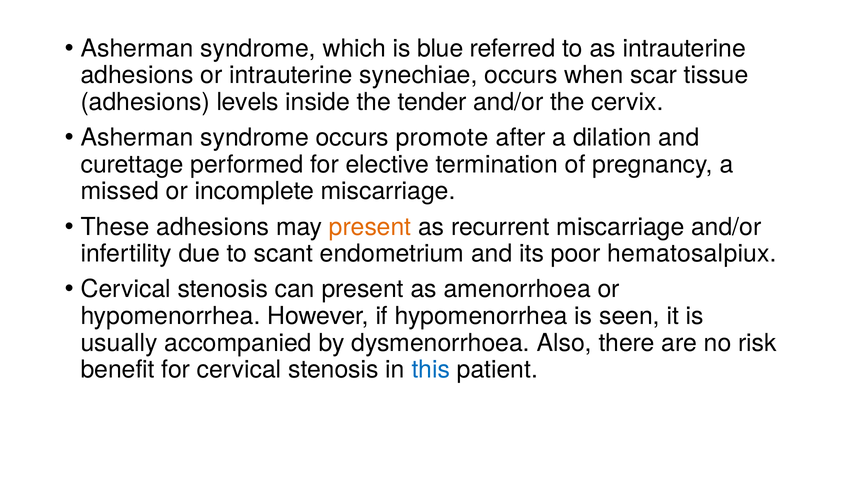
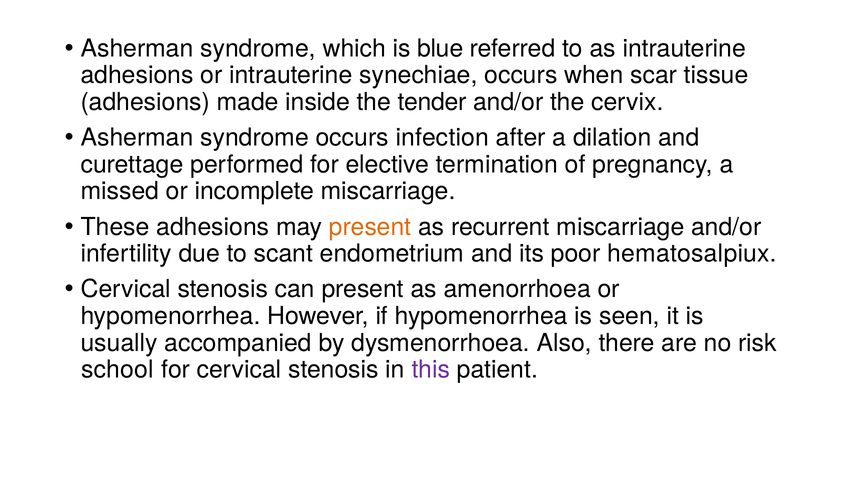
levels: levels -> made
promote: promote -> infection
benefit: benefit -> school
this colour: blue -> purple
